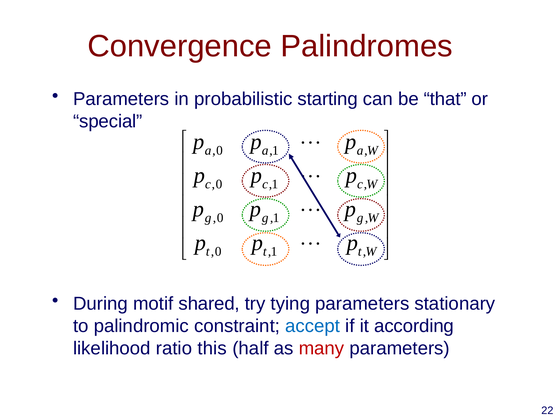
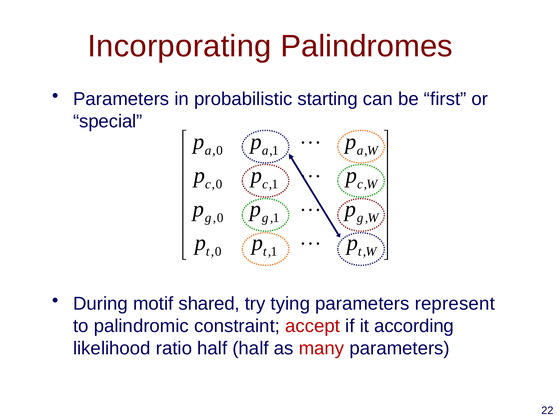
Convergence: Convergence -> Incorporating
that: that -> first
stationary: stationary -> represent
accept colour: blue -> red
ratio this: this -> half
